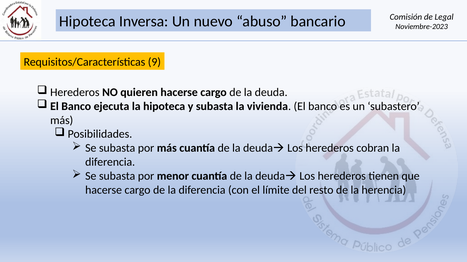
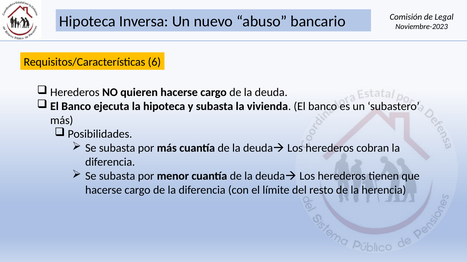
9: 9 -> 6
